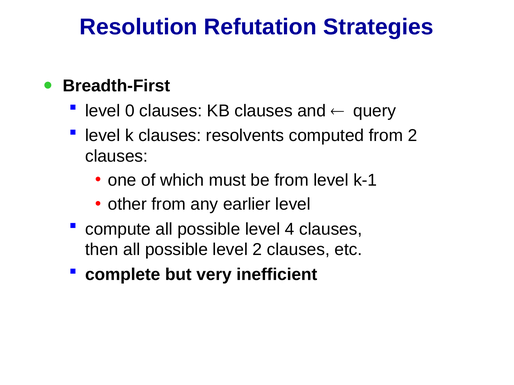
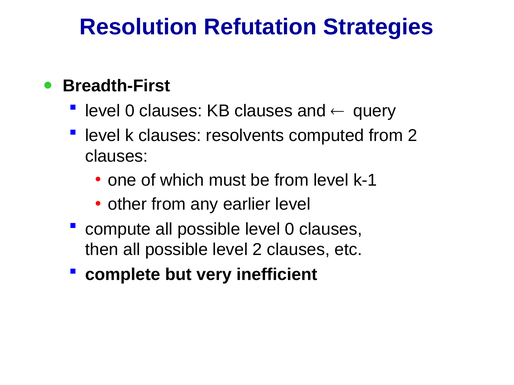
possible level 4: 4 -> 0
